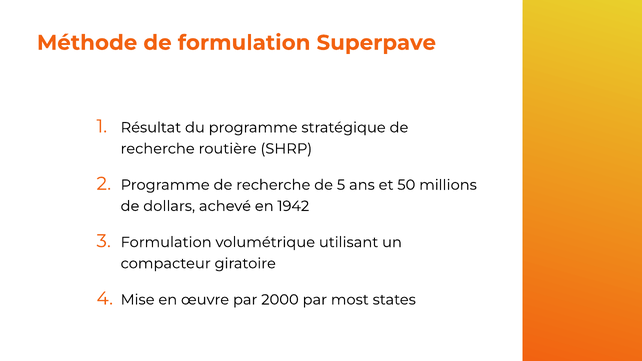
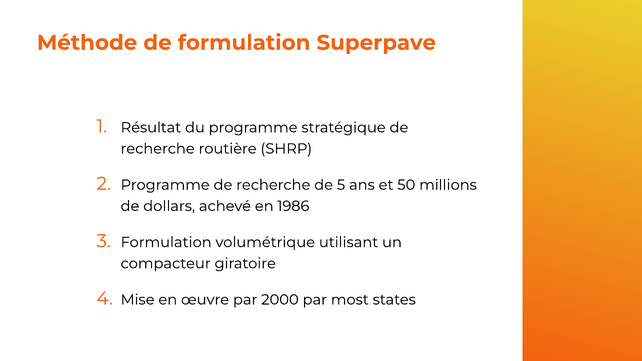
1942: 1942 -> 1986
